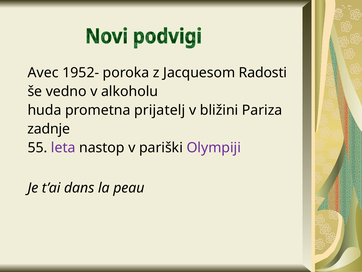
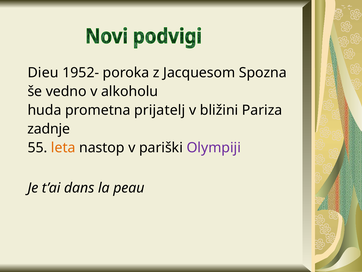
Avec: Avec -> Dieu
Radosti: Radosti -> Spozna
leta colour: purple -> orange
